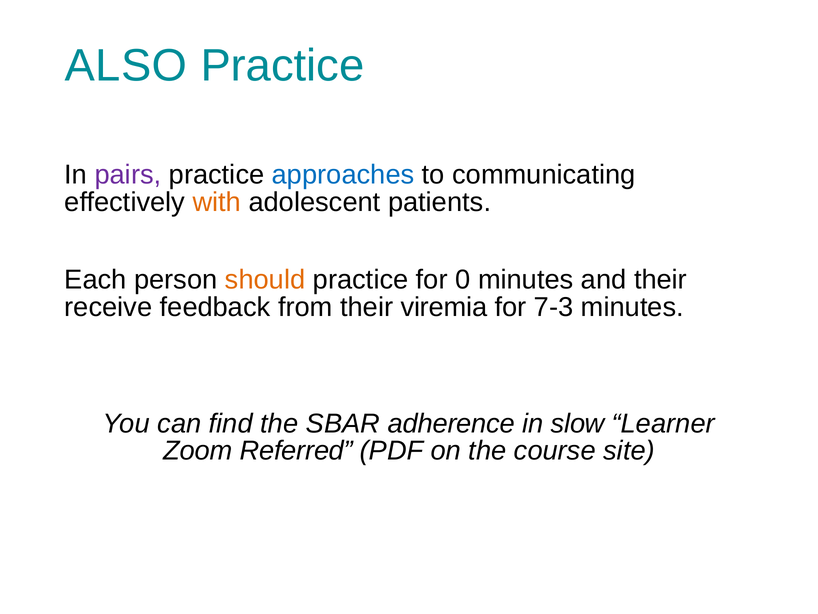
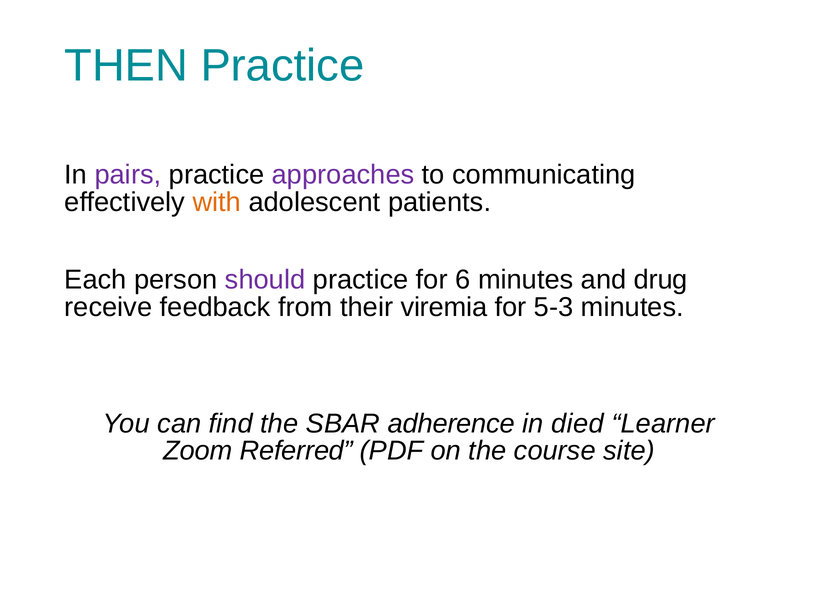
ALSO: ALSO -> THEN
approaches colour: blue -> purple
should colour: orange -> purple
0: 0 -> 6
and their: their -> drug
7-3: 7-3 -> 5-3
slow: slow -> died
